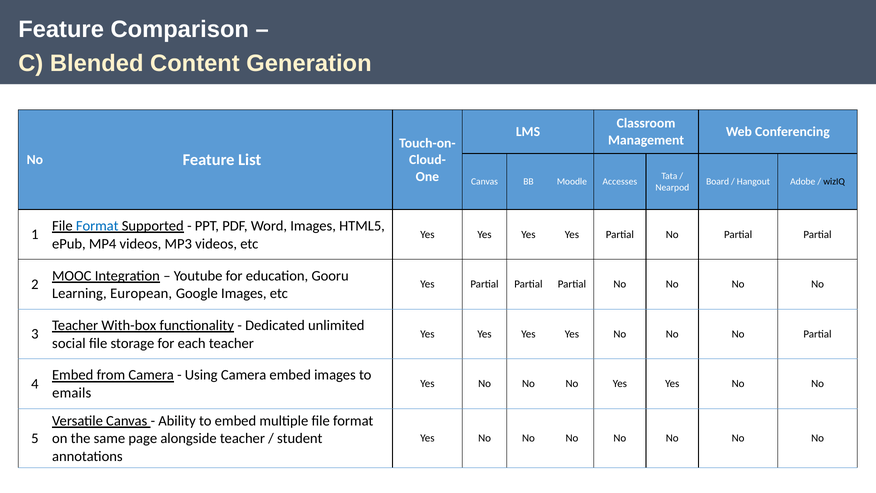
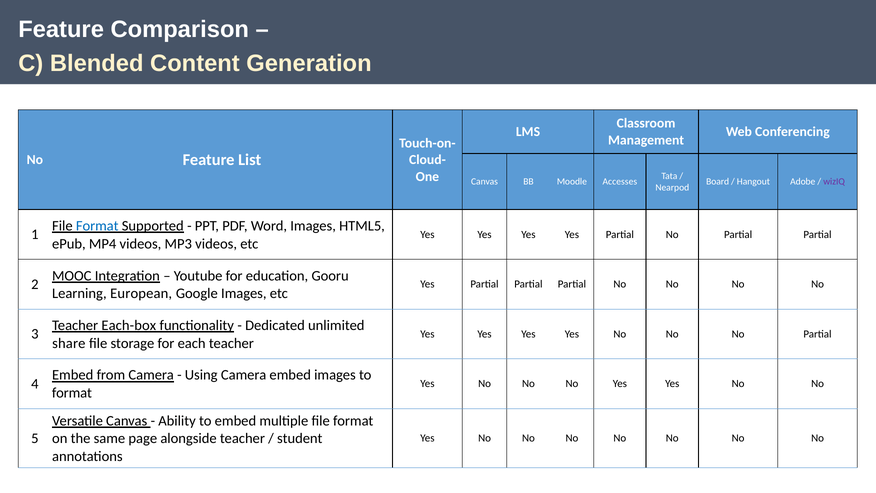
wizIQ colour: black -> purple
With-box: With-box -> Each-box
social: social -> share
emails at (72, 393): emails -> format
